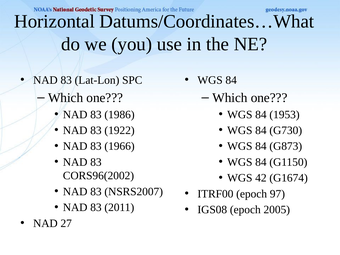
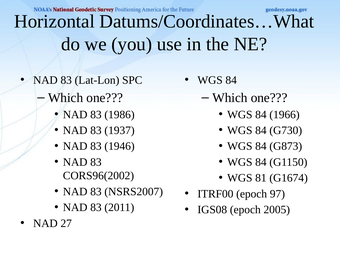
1953: 1953 -> 1966
1922: 1922 -> 1937
1966: 1966 -> 1946
42: 42 -> 81
